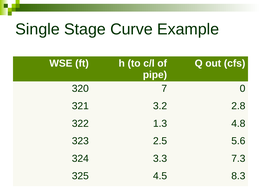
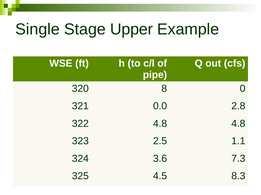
Curve: Curve -> Upper
7: 7 -> 8
3.2: 3.2 -> 0.0
322 1.3: 1.3 -> 4.8
5.6: 5.6 -> 1.1
3.3: 3.3 -> 3.6
